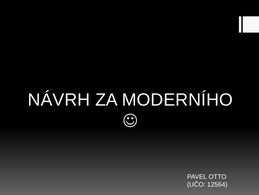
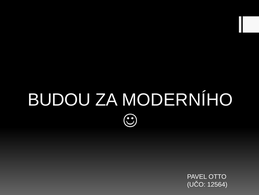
NÁVRH: NÁVRH -> BUDOU
